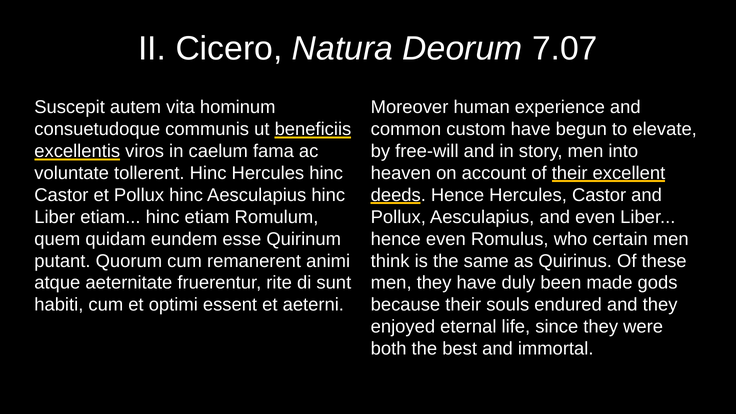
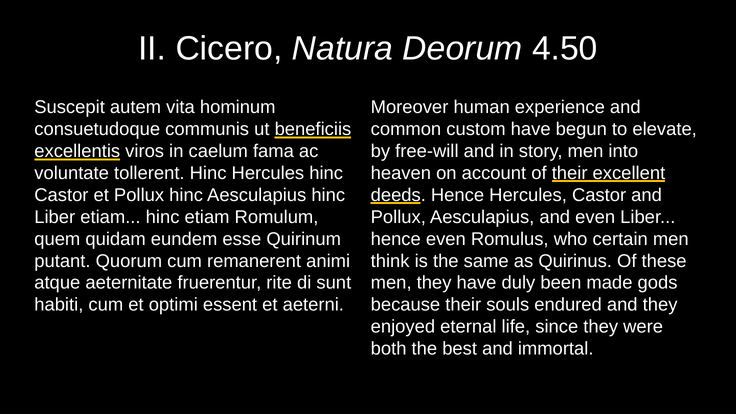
7.07: 7.07 -> 4.50
